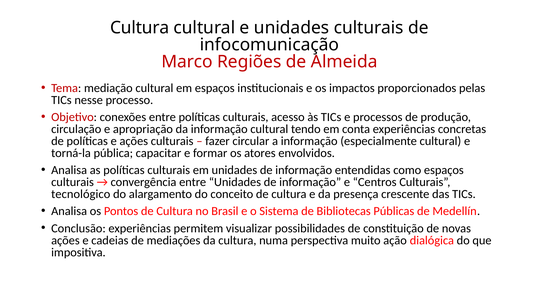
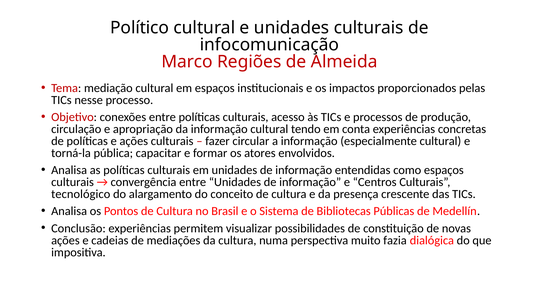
Cultura at (140, 28): Cultura -> Político
ação: ação -> fazia
